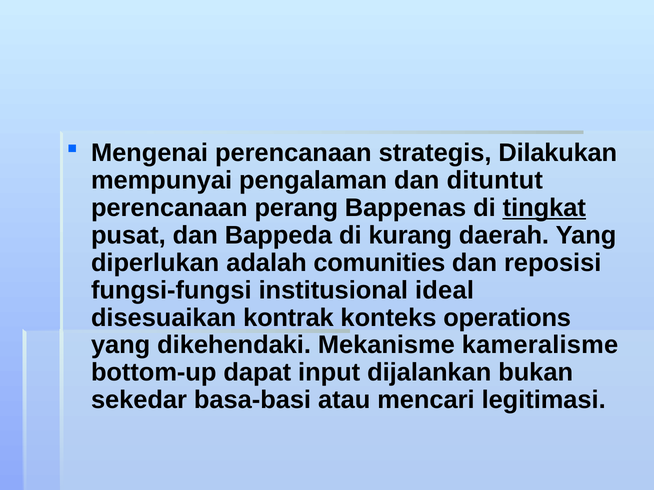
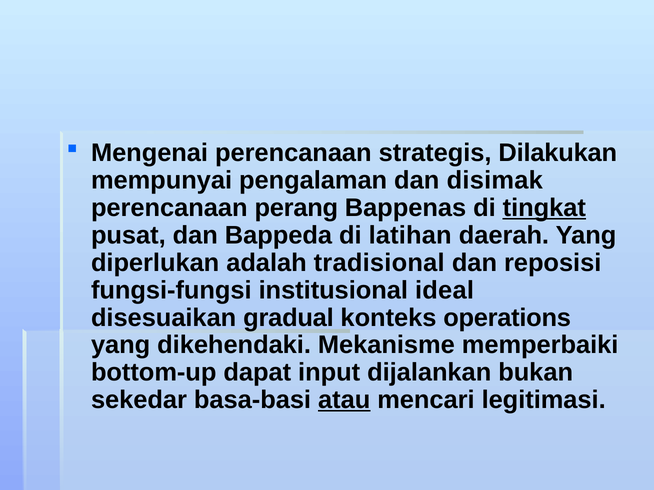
dituntut: dituntut -> disimak
kurang: kurang -> latihan
comunities: comunities -> tradisional
kontrak: kontrak -> gradual
kameralisme: kameralisme -> memperbaiki
atau underline: none -> present
